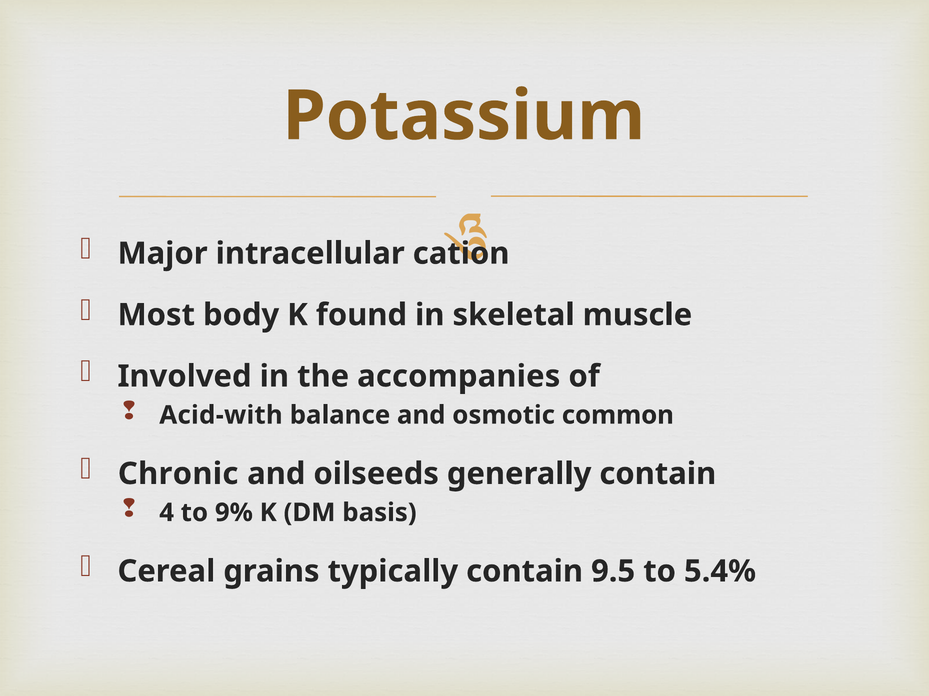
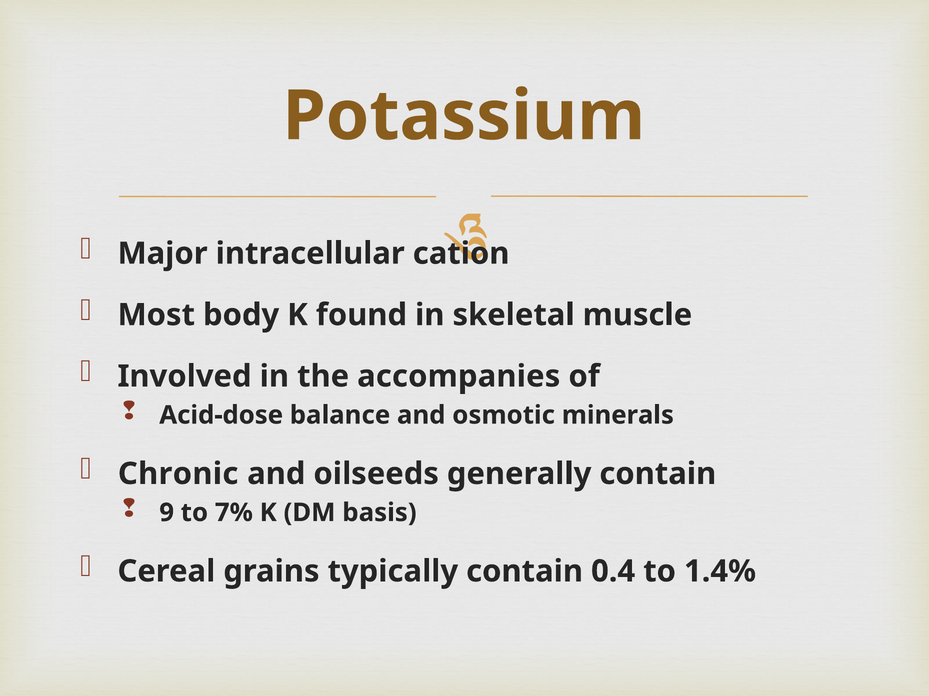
Acid-with: Acid-with -> Acid-dose
common: common -> minerals
4: 4 -> 9
9%: 9% -> 7%
9.5: 9.5 -> 0.4
5.4%: 5.4% -> 1.4%
